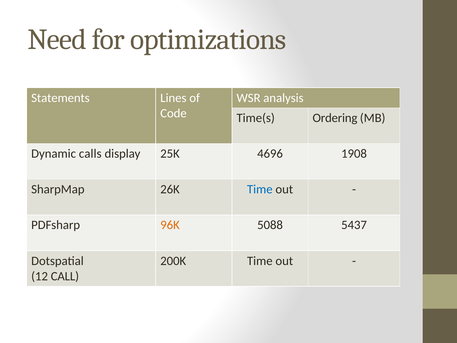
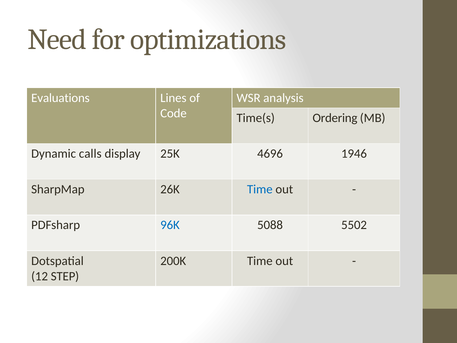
Statements: Statements -> Evaluations
1908: 1908 -> 1946
96K colour: orange -> blue
5437: 5437 -> 5502
CALL: CALL -> STEP
